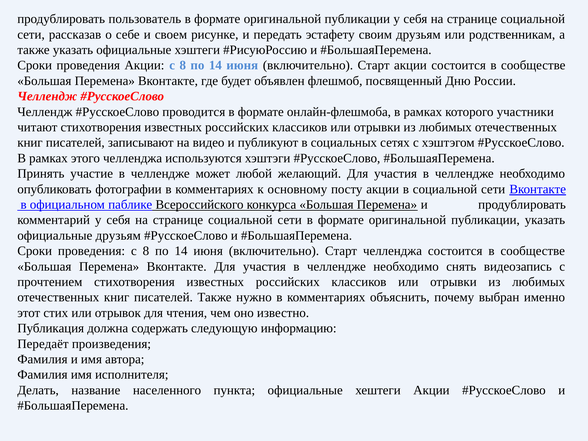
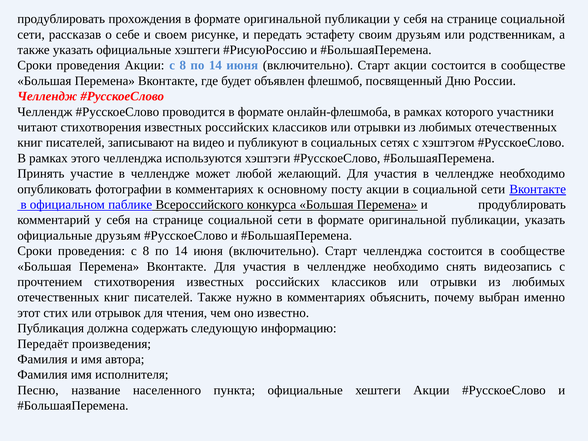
пользователь: пользователь -> прохождения
Делать: Делать -> Песню
